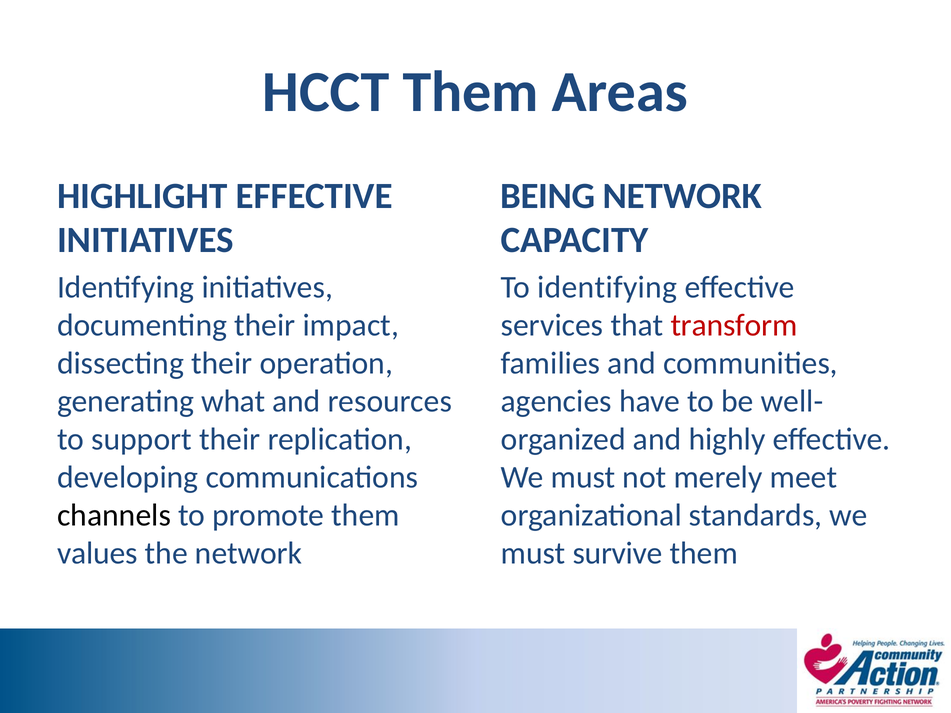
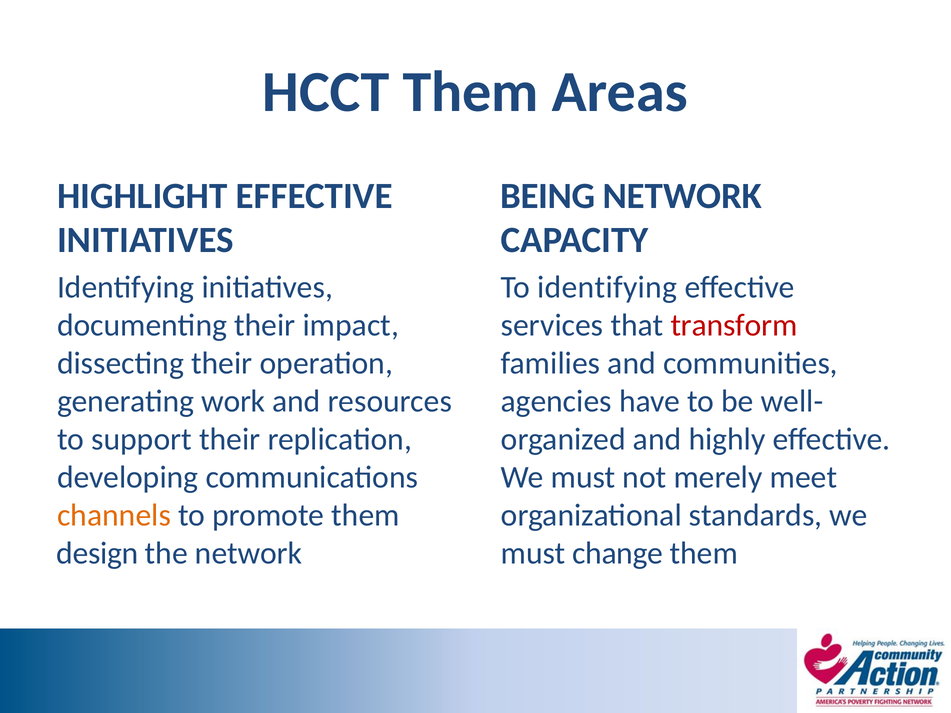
what: what -> work
channels colour: black -> orange
values: values -> design
survive: survive -> change
